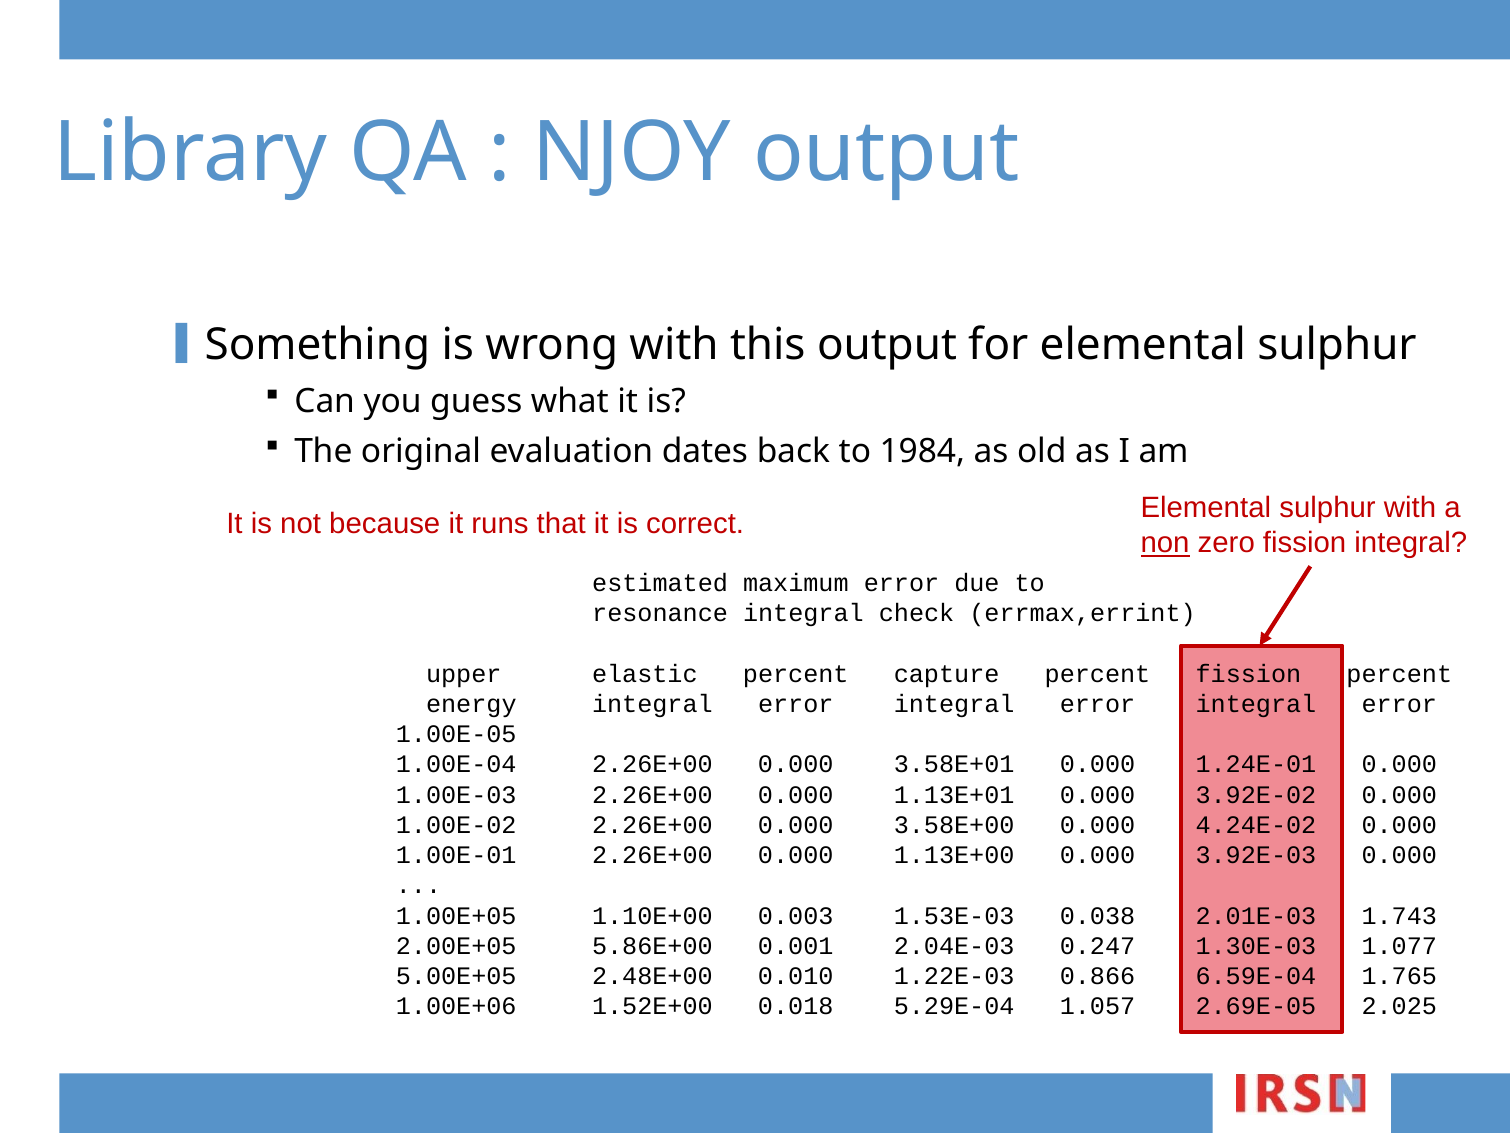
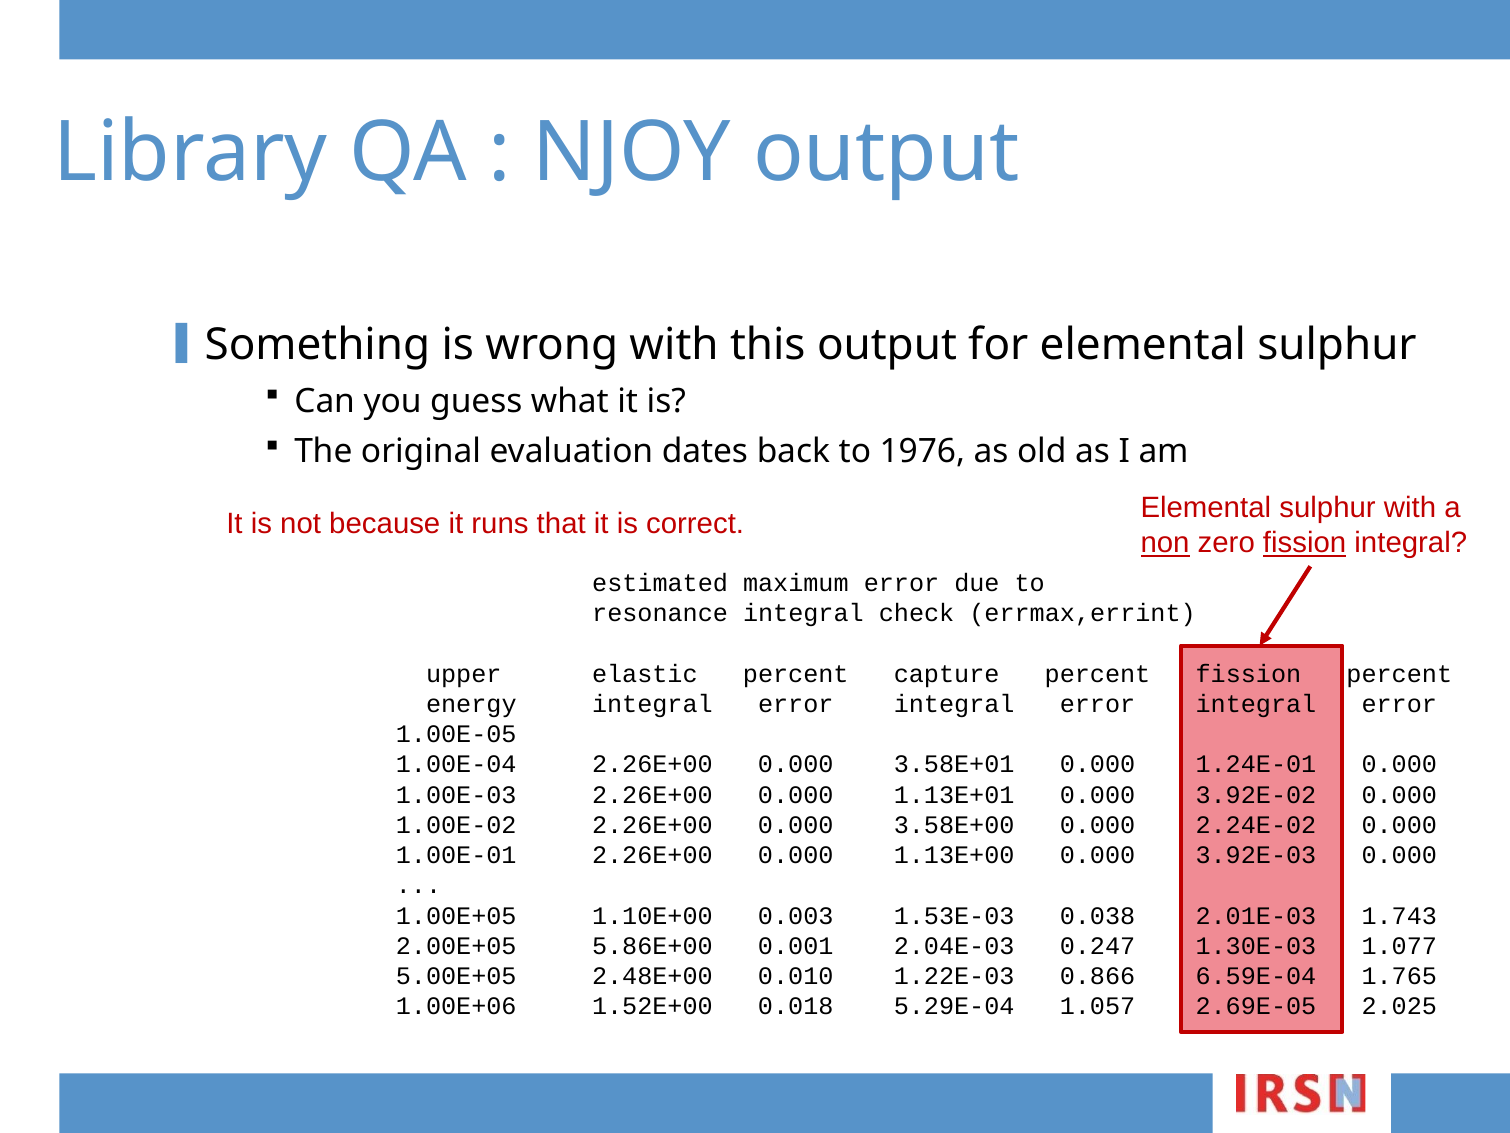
1984: 1984 -> 1976
fission at (1305, 543) underline: none -> present
4.24E-02: 4.24E-02 -> 2.24E-02
